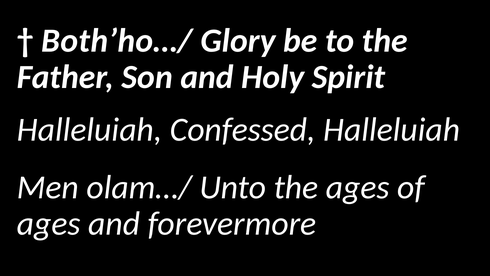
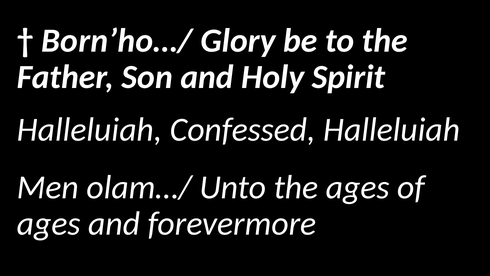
Both’ho…/: Both’ho…/ -> Born’ho…/
